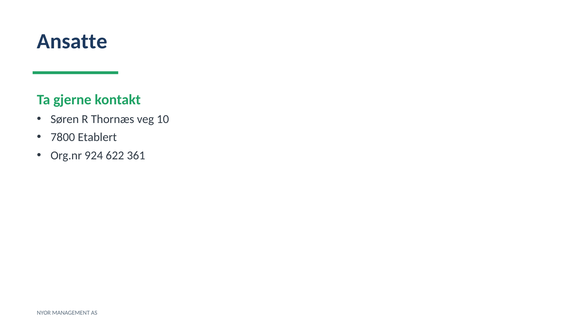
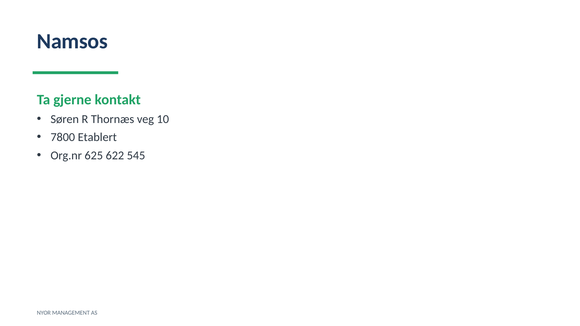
Ansatte: Ansatte -> Namsos
924: 924 -> 625
361: 361 -> 545
